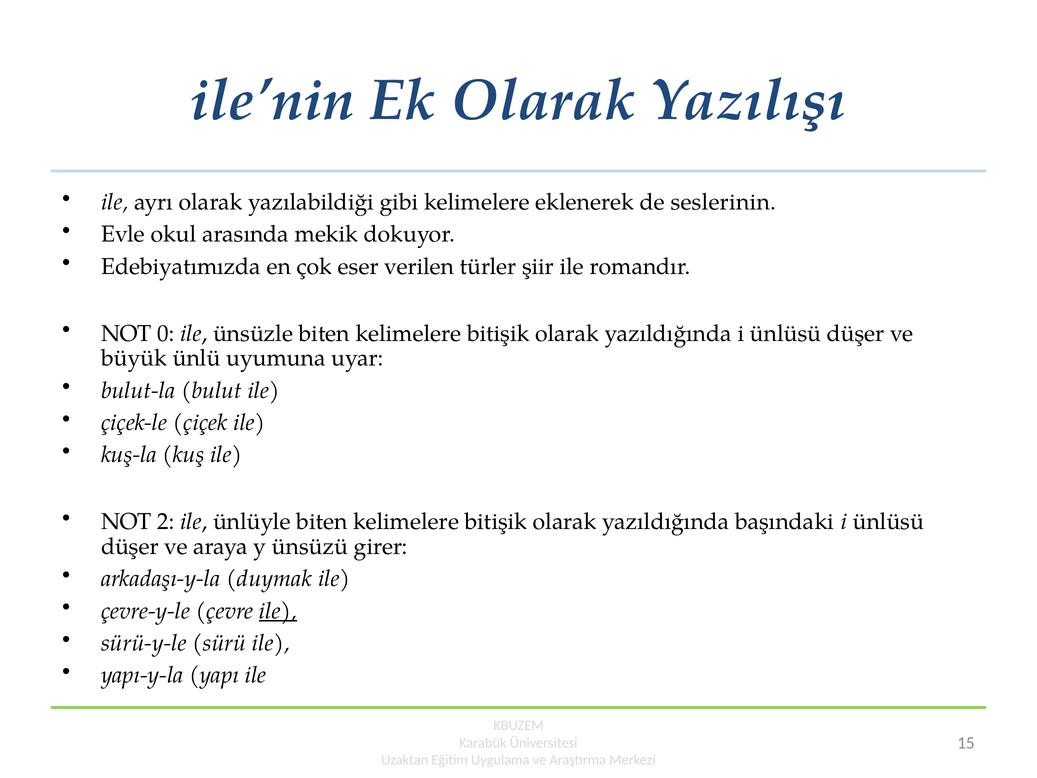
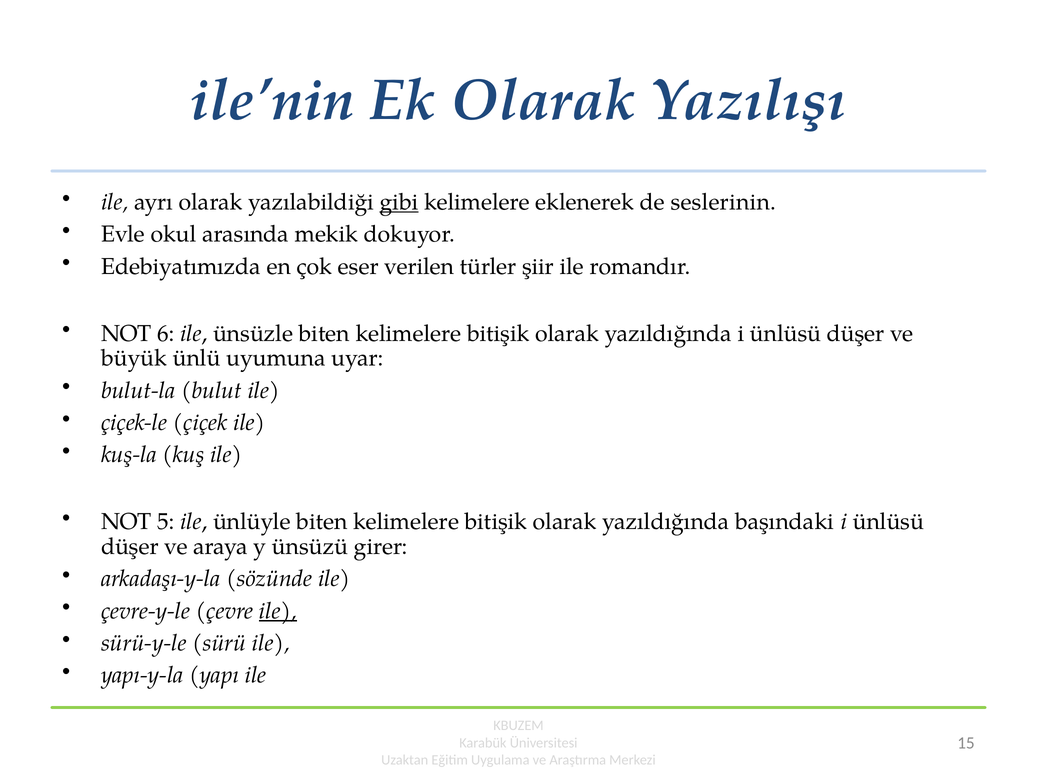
gibi underline: none -> present
0: 0 -> 6
2: 2 -> 5
duymak: duymak -> sözünde
